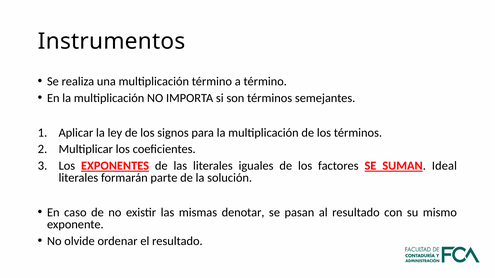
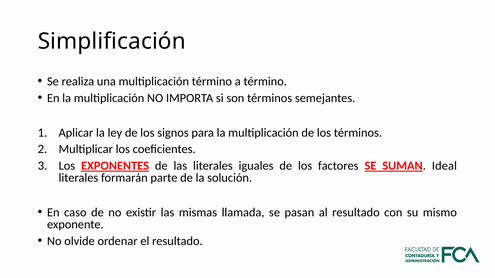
Instrumentos: Instrumentos -> Simplificación
denotar: denotar -> llamada
